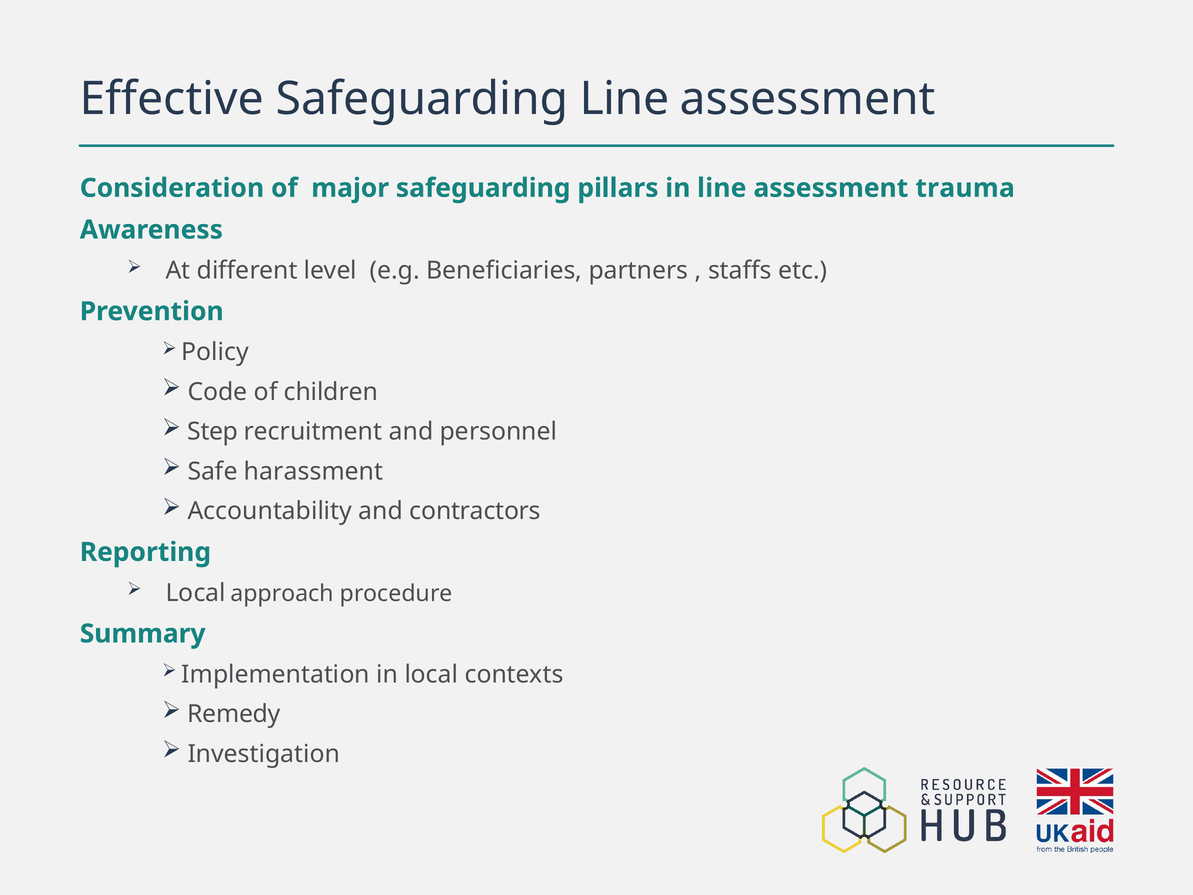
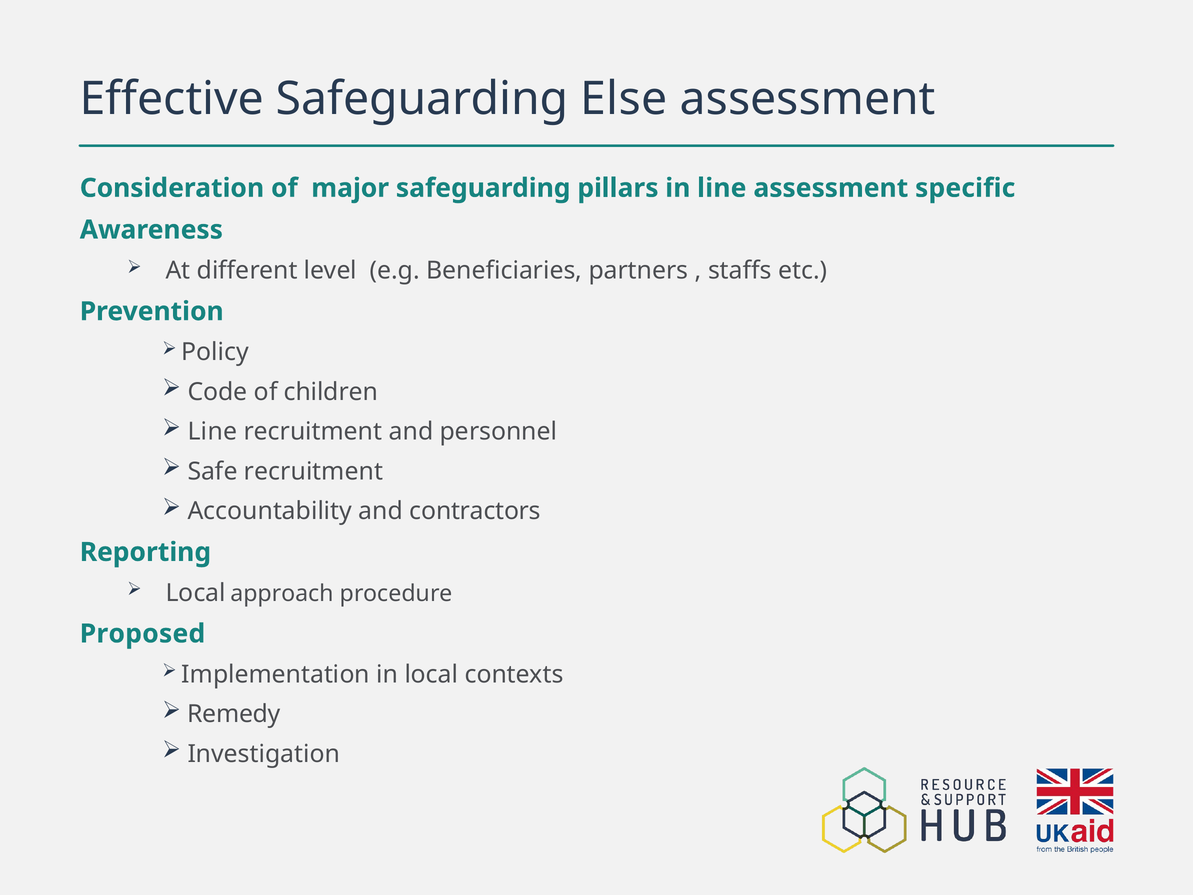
Safeguarding Line: Line -> Else
trauma: trauma -> specific
Step at (213, 432): Step -> Line
Safe harassment: harassment -> recruitment
Summary: Summary -> Proposed
